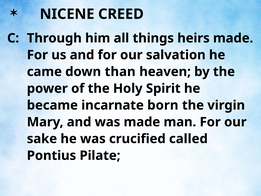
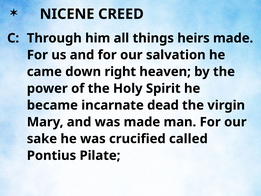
than: than -> right
born: born -> dead
